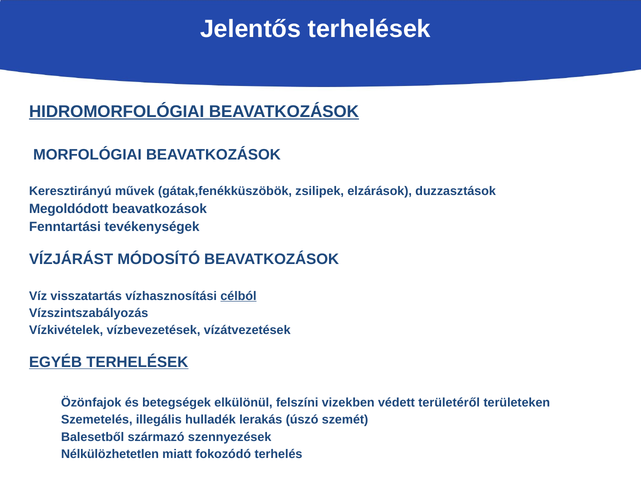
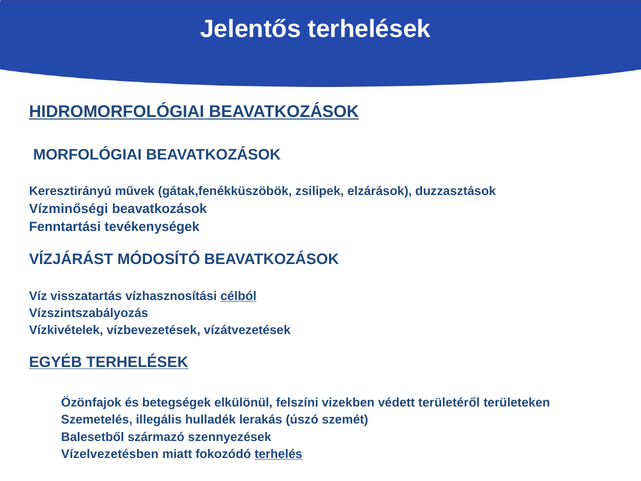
Megoldódott: Megoldódott -> Vízminőségi
Nélkülözhetetlen: Nélkülözhetetlen -> Vízelvezetésben
terhelés underline: none -> present
